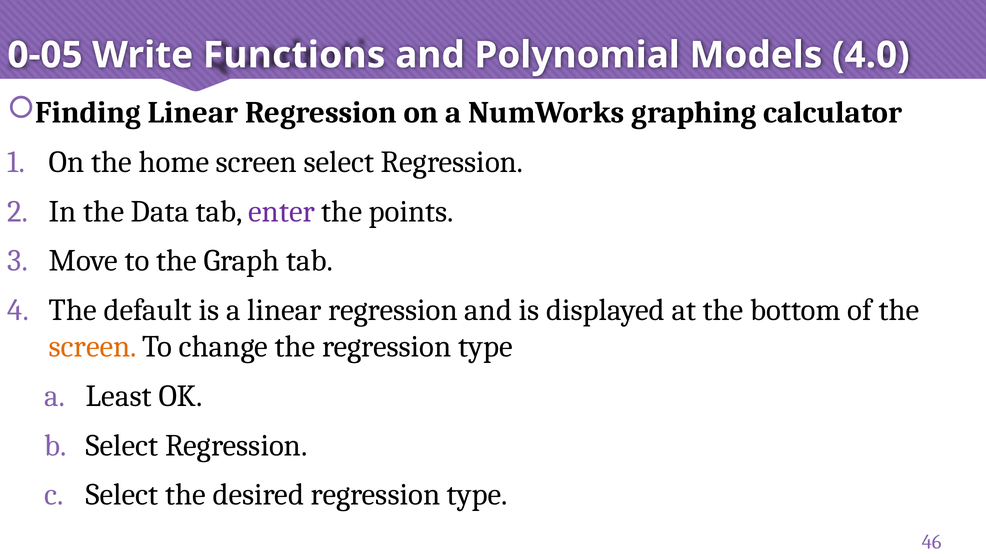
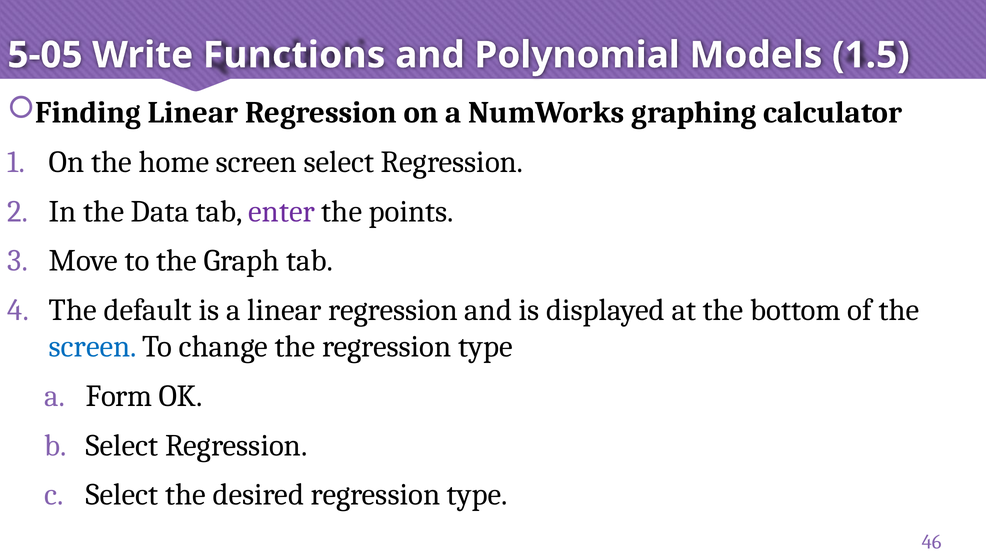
0-05: 0-05 -> 5-05
4.0: 4.0 -> 1.5
screen at (93, 347) colour: orange -> blue
Least: Least -> Form
